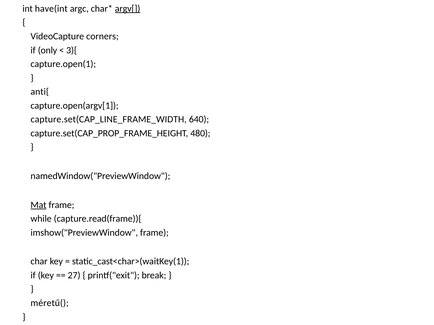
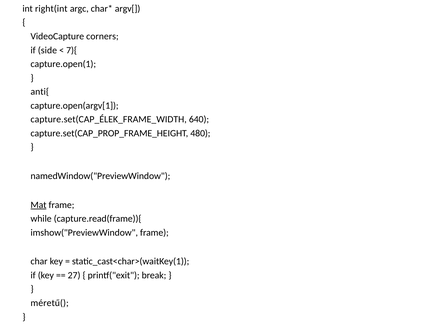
have(int: have(int -> right(int
argv[ underline: present -> none
only: only -> side
3){: 3){ -> 7){
capture.set(CAP_LINE_FRAME_WIDTH: capture.set(CAP_LINE_FRAME_WIDTH -> capture.set(CAP_ÉLEK_FRAME_WIDTH
